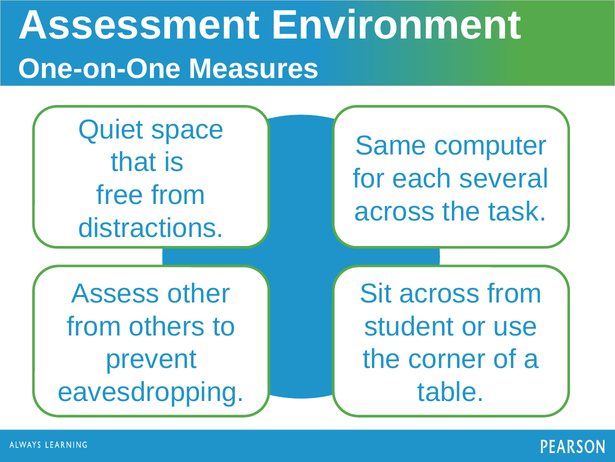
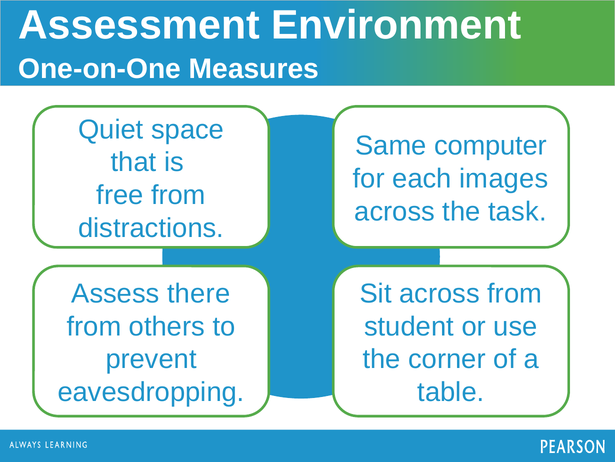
several: several -> images
other: other -> there
